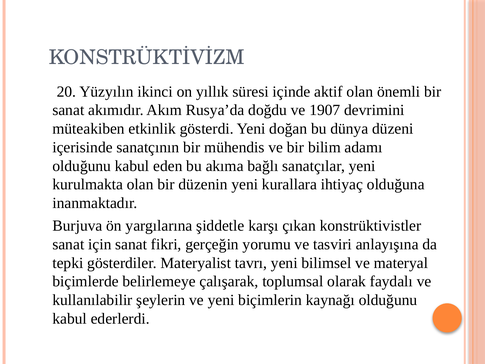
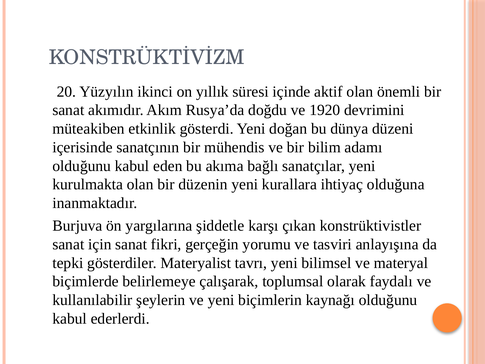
1907: 1907 -> 1920
